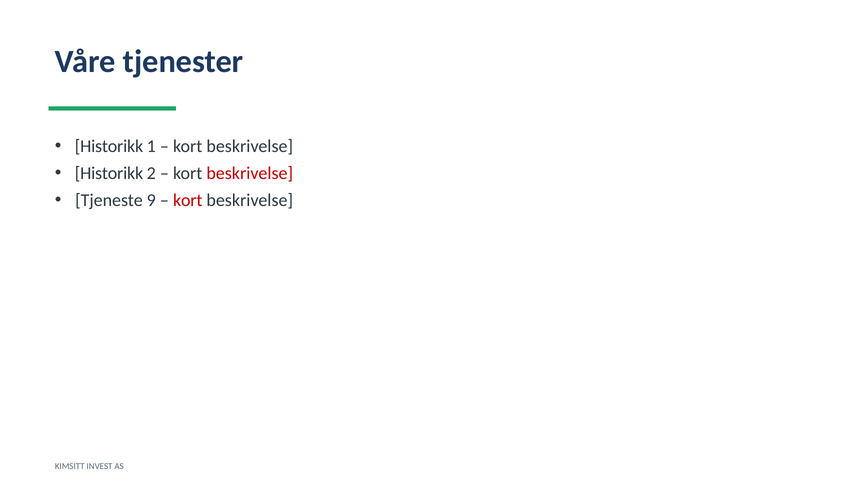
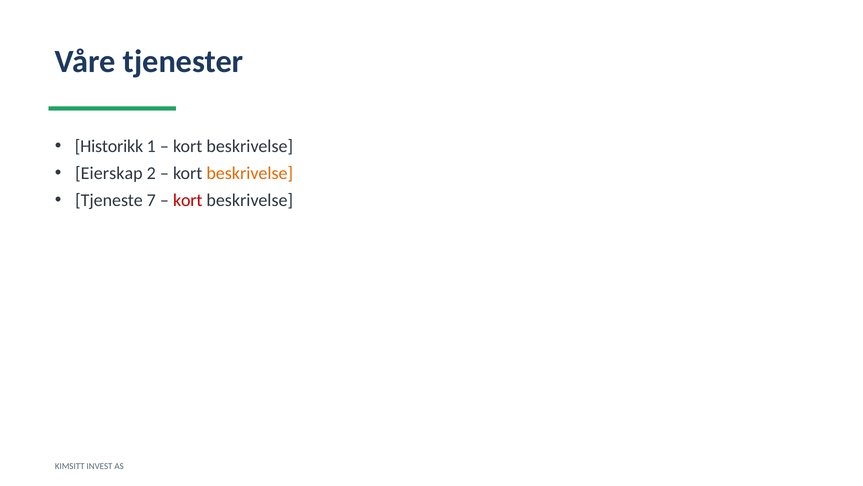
Historikk at (109, 173): Historikk -> Eierskap
beskrivelse at (250, 173) colour: red -> orange
9: 9 -> 7
